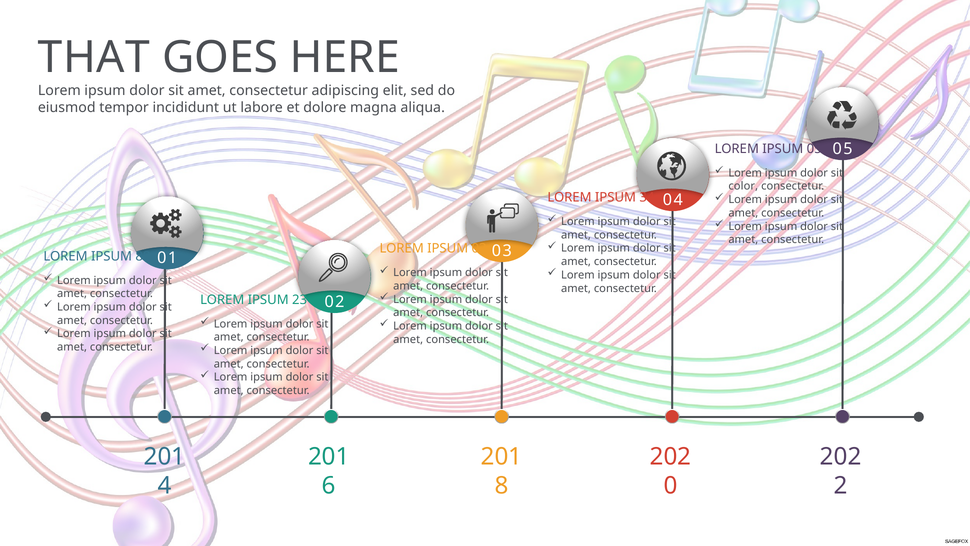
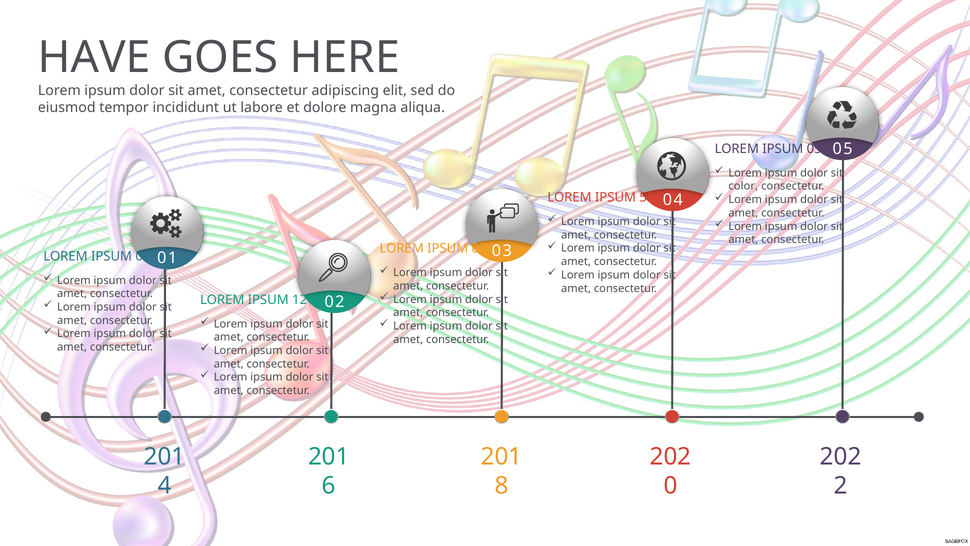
THAT: THAT -> HAVE
34: 34 -> 51
IPSUM 88: 88 -> 04
23: 23 -> 12
